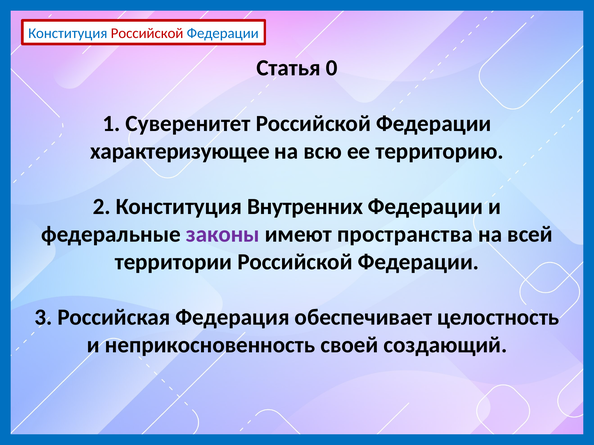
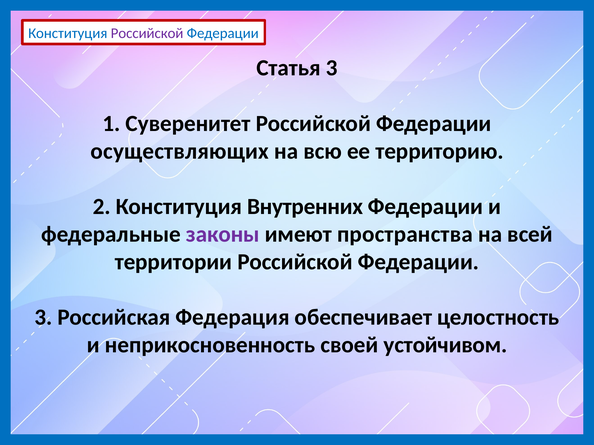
Российской at (147, 33) colour: red -> purple
Статья 0: 0 -> 3
характеризующее: характеризующее -> осуществляющих
создающий: создающий -> устойчивом
